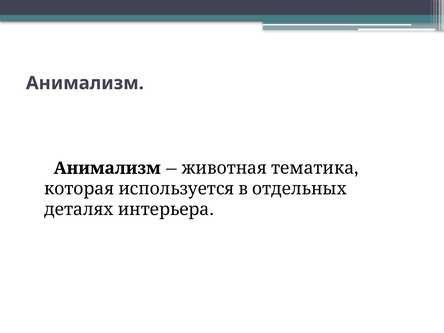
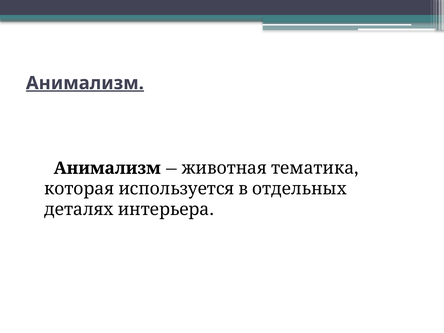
Анимализм at (85, 83) underline: none -> present
